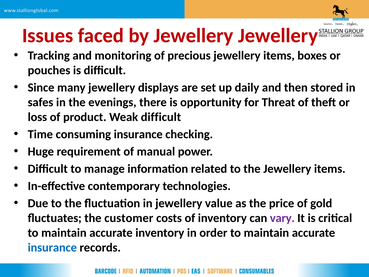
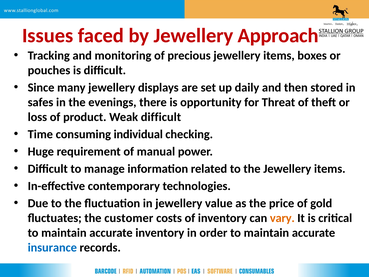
Jewellery Jewellery: Jewellery -> Approach
consuming insurance: insurance -> individual
vary colour: purple -> orange
